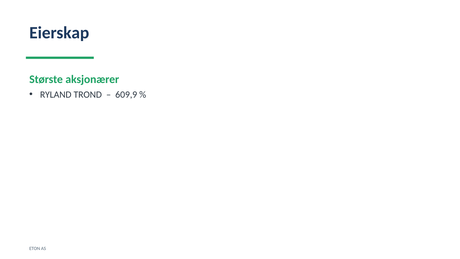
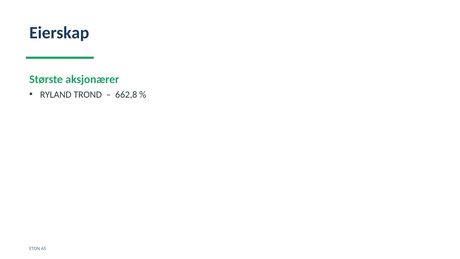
609,9: 609,9 -> 662,8
